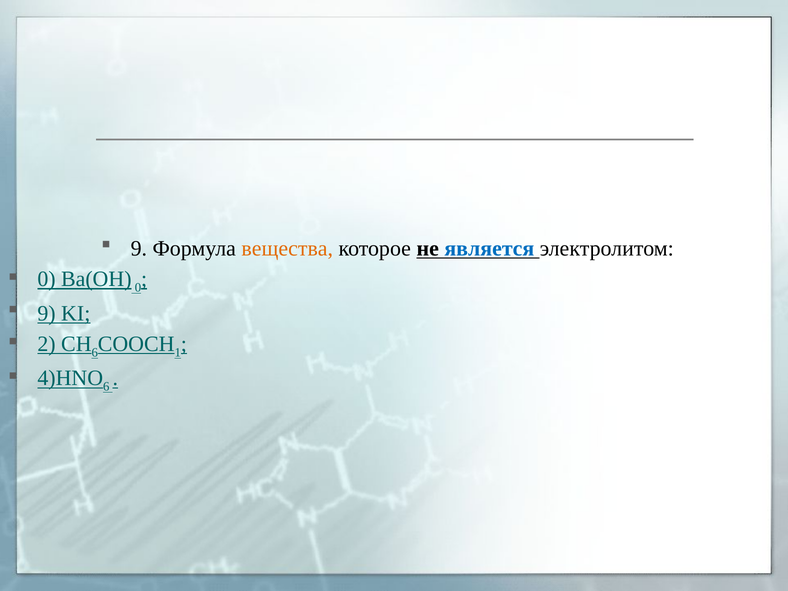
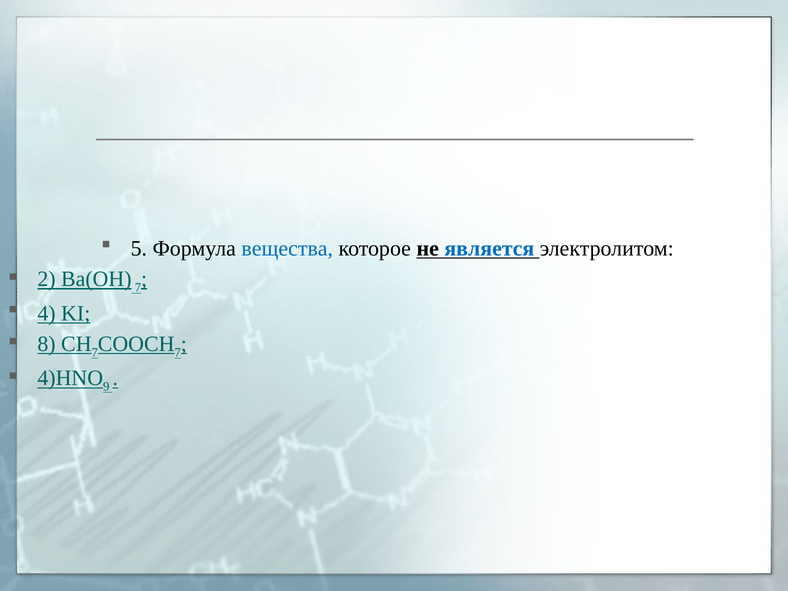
9 at (139, 248): 9 -> 5
вещества colour: orange -> blue
0 at (47, 279): 0 -> 2
Ba(OH 0: 0 -> 7
9 at (47, 313): 9 -> 4
2: 2 -> 8
6 at (95, 353): 6 -> 7
1 at (178, 353): 1 -> 7
6 at (106, 387): 6 -> 9
